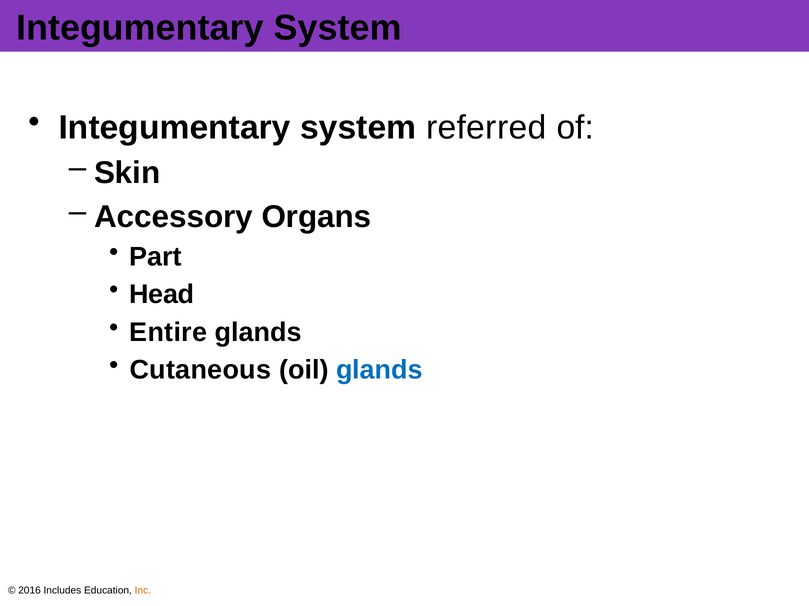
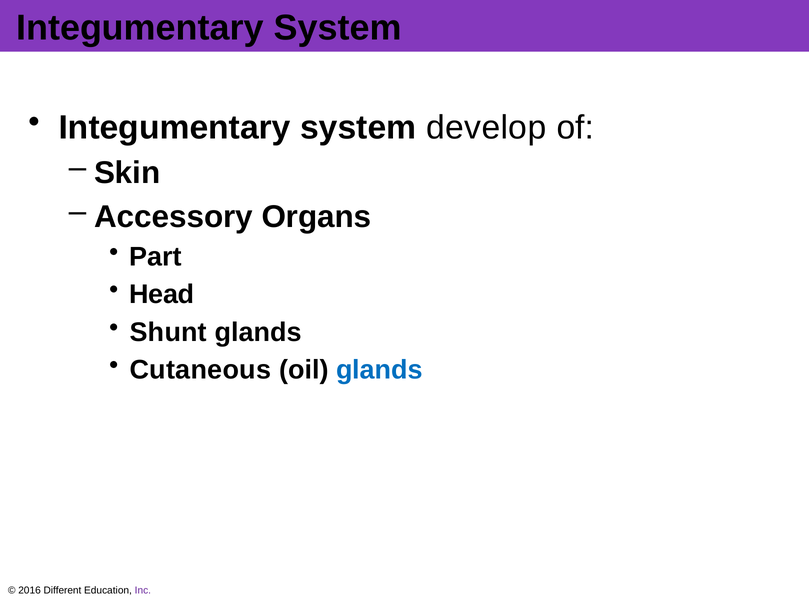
referred: referred -> develop
Entire: Entire -> Shunt
Includes: Includes -> Different
Inc colour: orange -> purple
